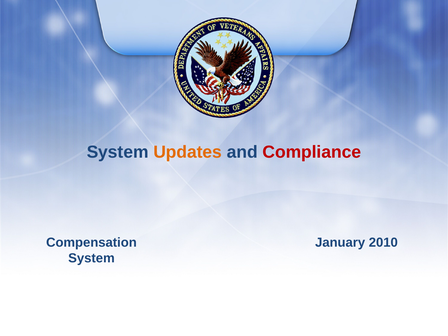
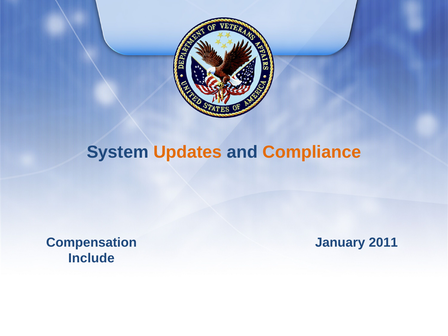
Compliance colour: red -> orange
2010: 2010 -> 2011
System at (91, 258): System -> Include
